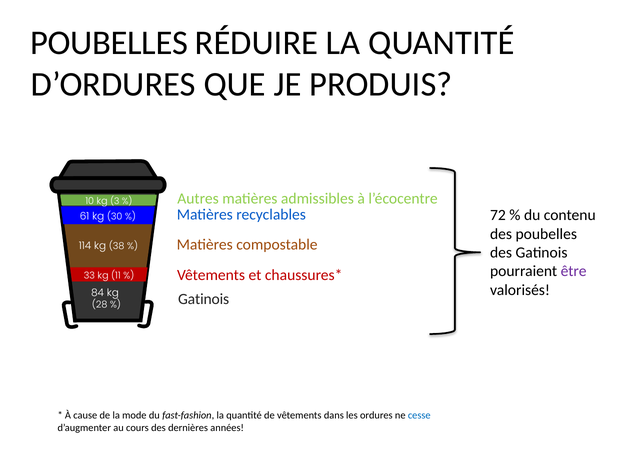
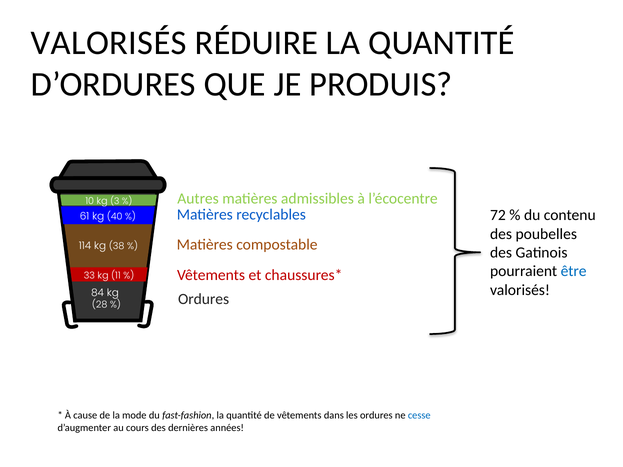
POUBELLES at (109, 43): POUBELLES -> VALORISÉS
30: 30 -> 40
être colour: purple -> blue
Gatinois at (204, 299): Gatinois -> Ordures
